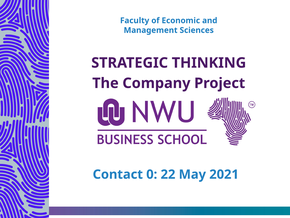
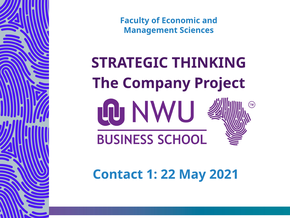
0: 0 -> 1
